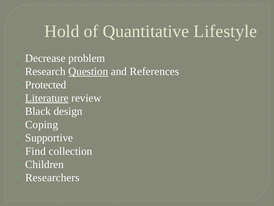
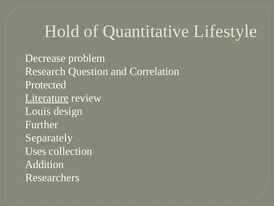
Question underline: present -> none
References: References -> Correlation
Black: Black -> Louis
Coping: Coping -> Further
Supportive: Supportive -> Separately
Find: Find -> Uses
Children: Children -> Addition
